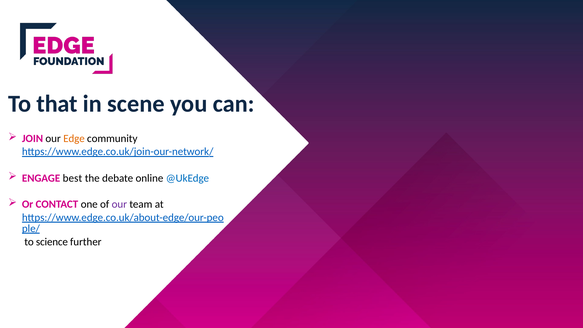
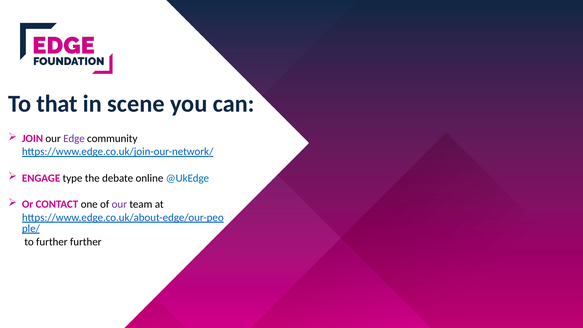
Edge colour: orange -> purple
best: best -> type
to science: science -> further
